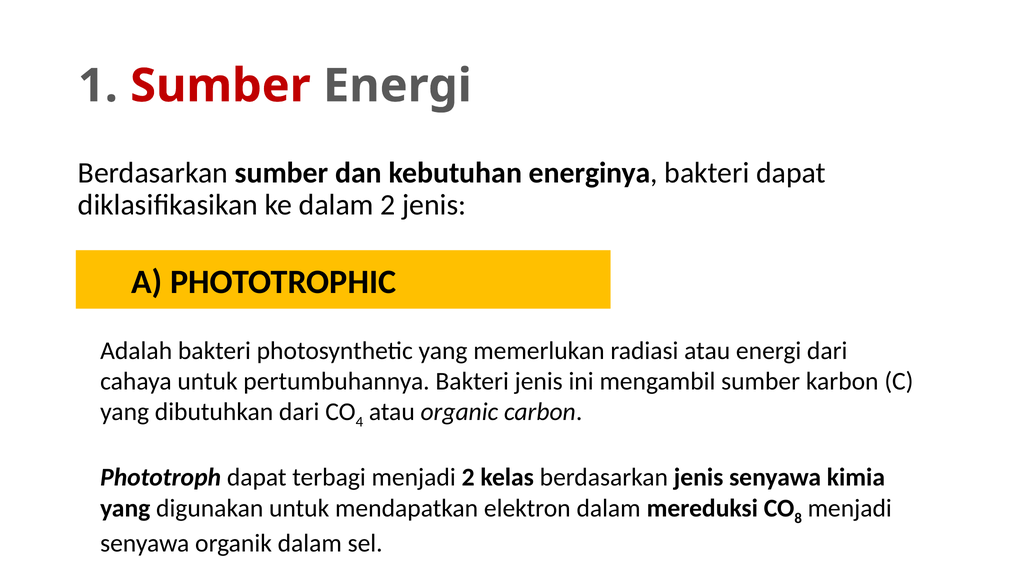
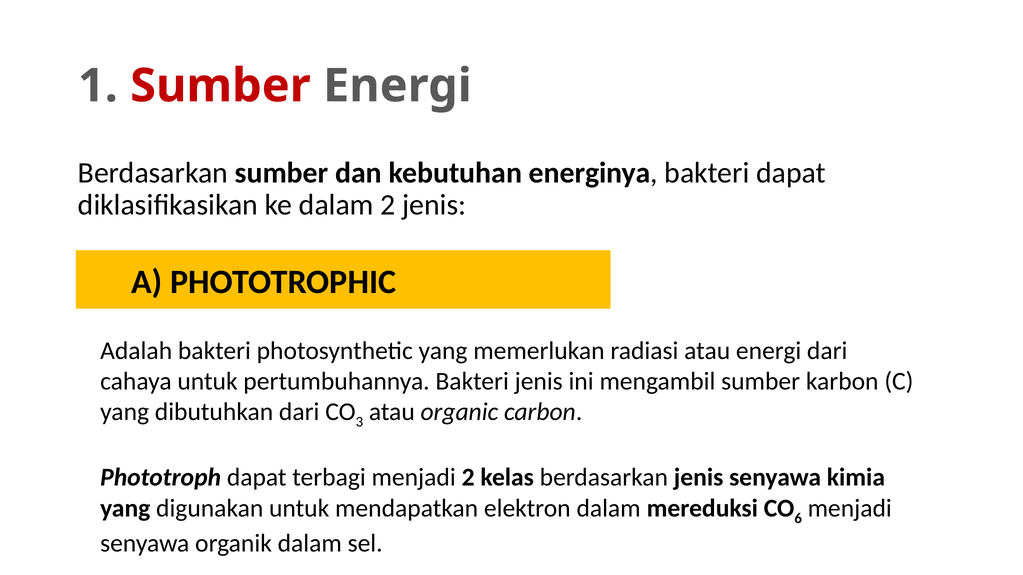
4: 4 -> 3
8: 8 -> 6
